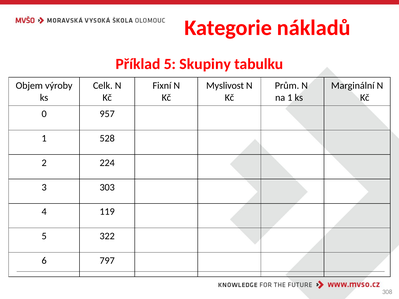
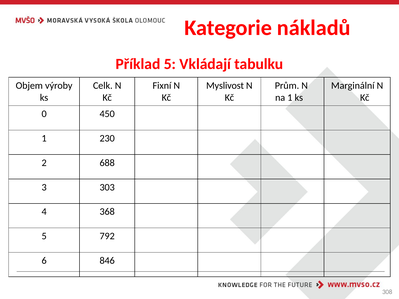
Skupiny: Skupiny -> Vkládají
957: 957 -> 450
528: 528 -> 230
224: 224 -> 688
119: 119 -> 368
322: 322 -> 792
797: 797 -> 846
